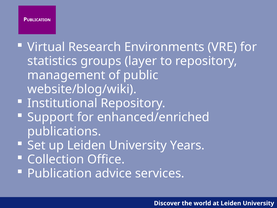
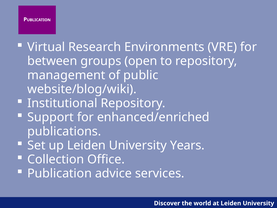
statistics: statistics -> between
layer: layer -> open
